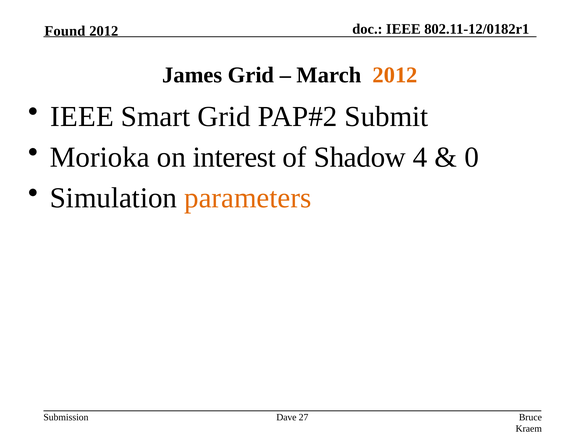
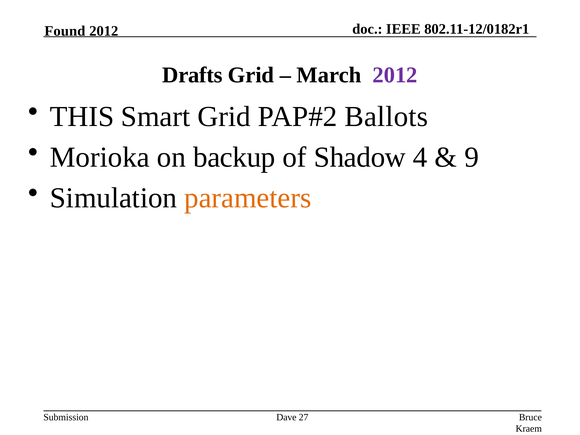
James: James -> Drafts
2012 at (395, 75) colour: orange -> purple
IEEE at (82, 117): IEEE -> THIS
Submit: Submit -> Ballots
interest: interest -> backup
0: 0 -> 9
